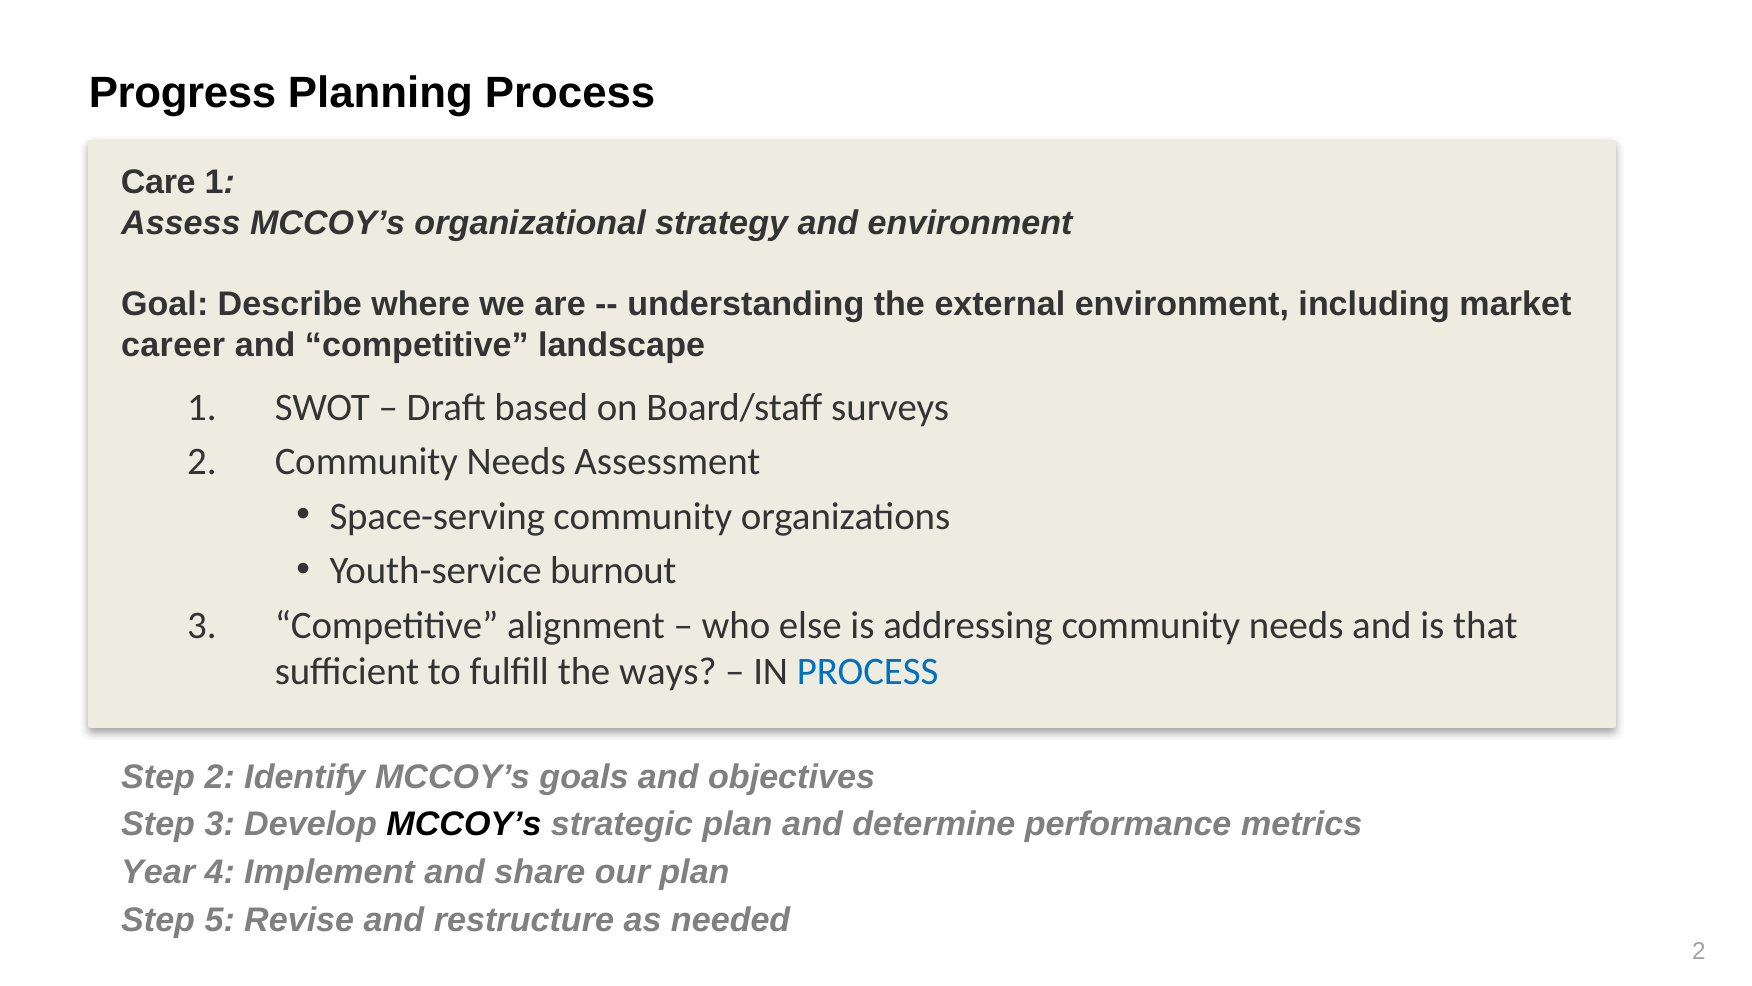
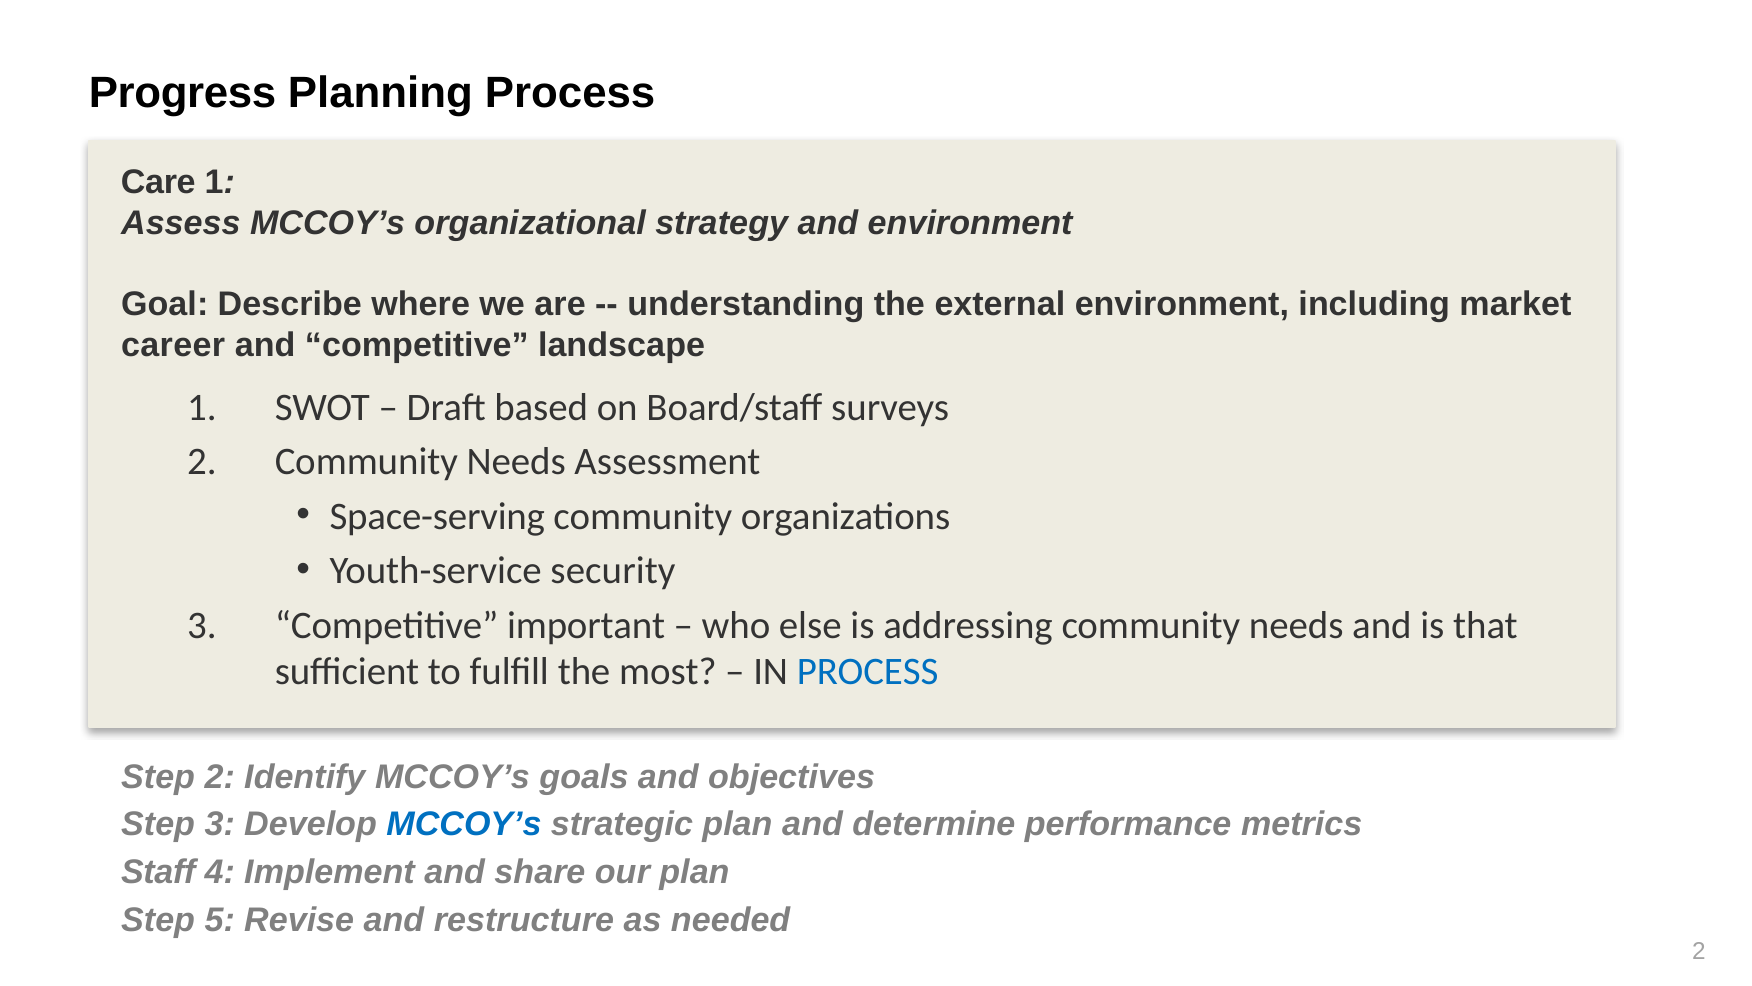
burnout: burnout -> security
alignment: alignment -> important
ways: ways -> most
MCCOY’s at (464, 824) colour: black -> blue
Year: Year -> Staff
